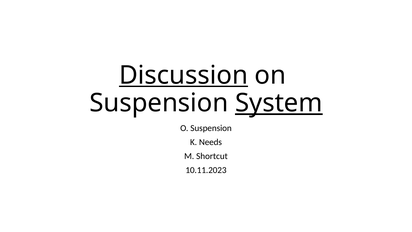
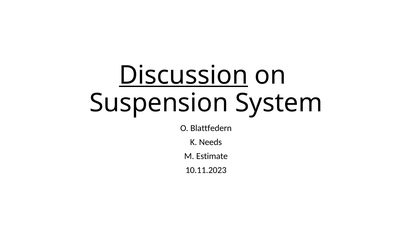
System underline: present -> none
O Suspension: Suspension -> Blattfedern
Shortcut: Shortcut -> Estimate
